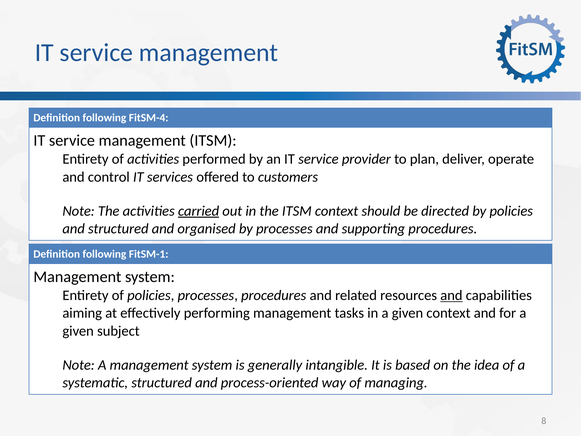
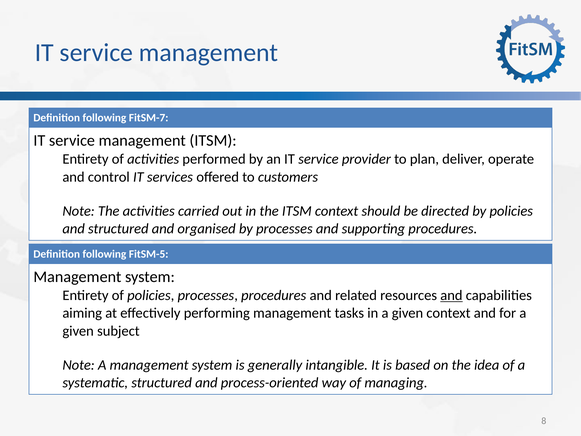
FitSM-4: FitSM-4 -> FitSM-7
carried underline: present -> none
FitSM-1: FitSM-1 -> FitSM-5
